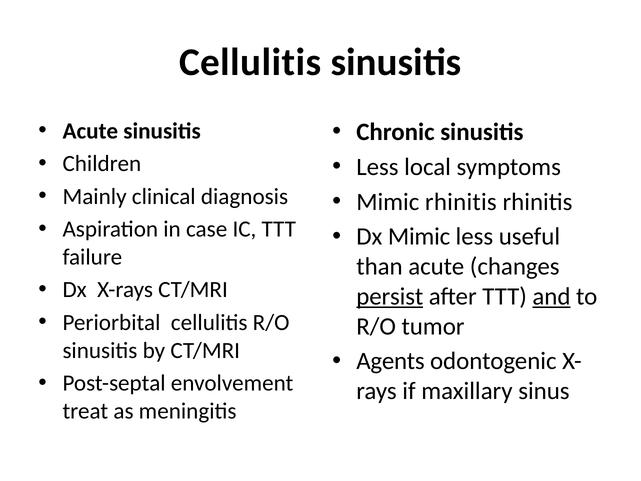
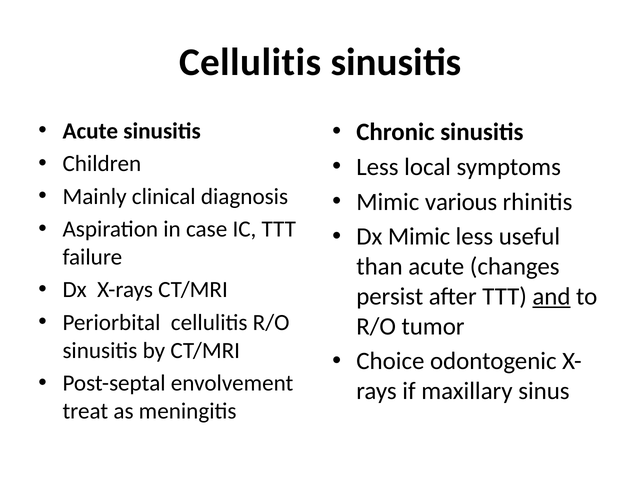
Mimic rhinitis: rhinitis -> various
persist underline: present -> none
Agents: Agents -> Choice
